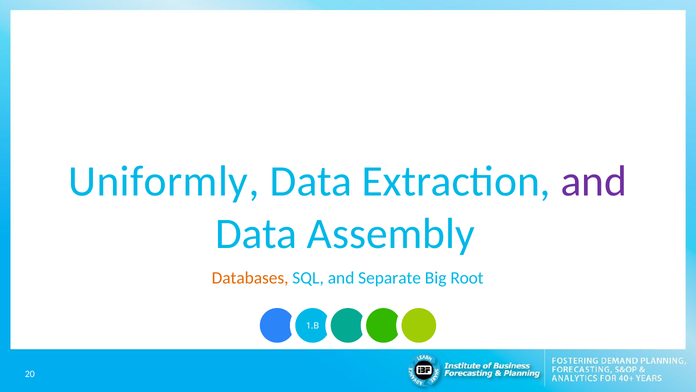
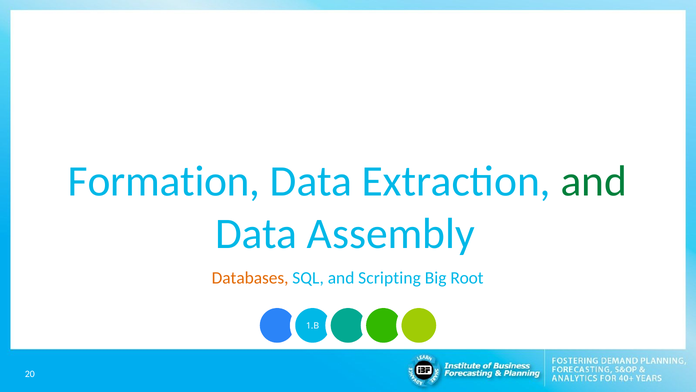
Uniformly: Uniformly -> Formation
and at (594, 181) colour: purple -> green
Separate: Separate -> Scripting
